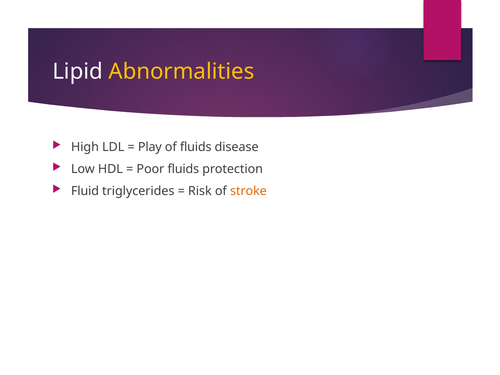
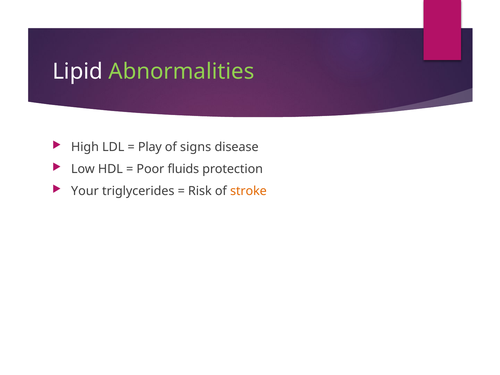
Abnormalities colour: yellow -> light green
of fluids: fluids -> signs
Fluid: Fluid -> Your
